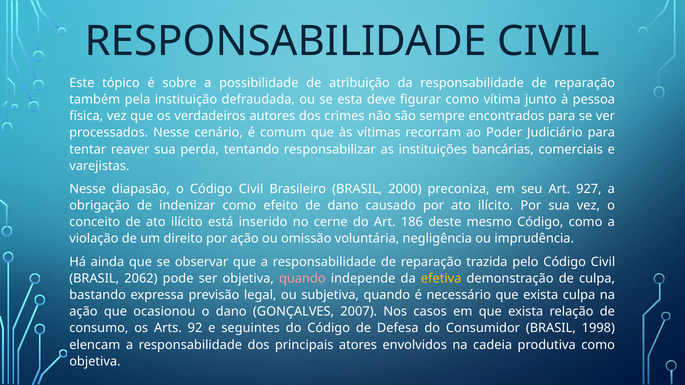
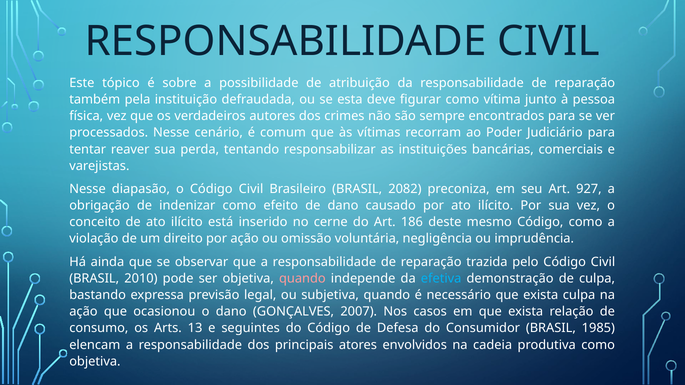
2000: 2000 -> 2082
2062: 2062 -> 2010
efetiva colour: yellow -> light blue
92: 92 -> 13
1998: 1998 -> 1985
